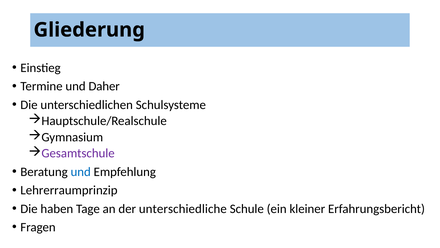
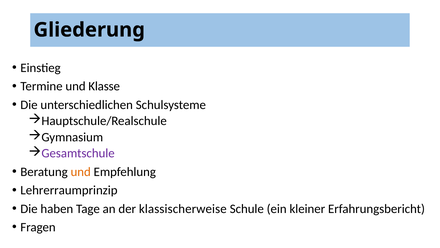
Daher: Daher -> Klasse
und at (81, 171) colour: blue -> orange
unterschiedliche: unterschiedliche -> klassischerweise
